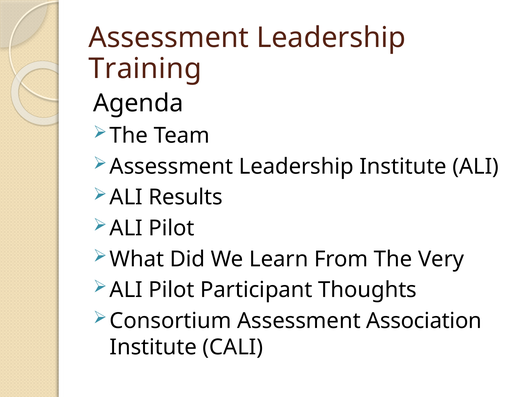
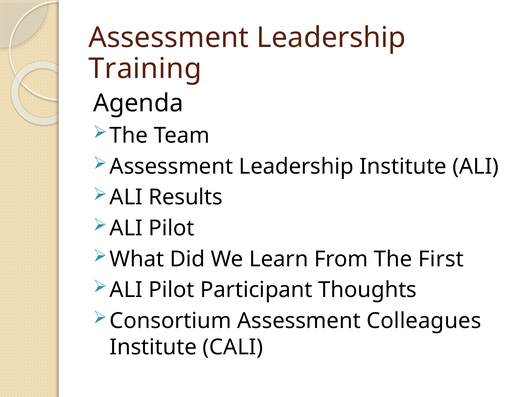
Very: Very -> First
Association: Association -> Colleagues
